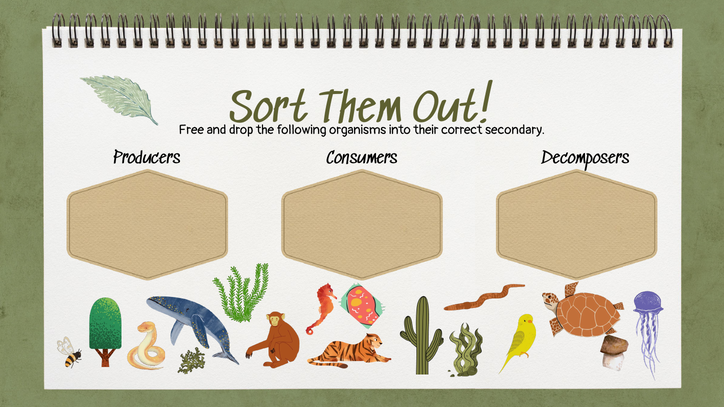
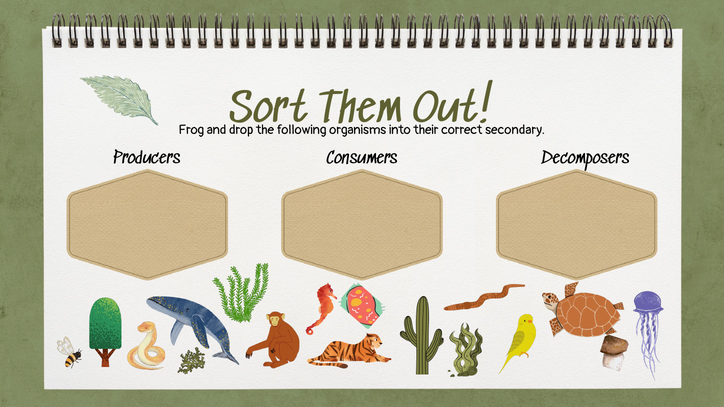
Free: Free -> Frog
